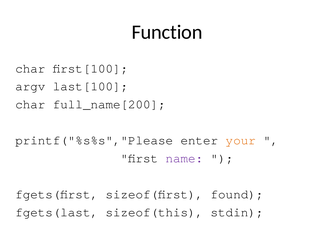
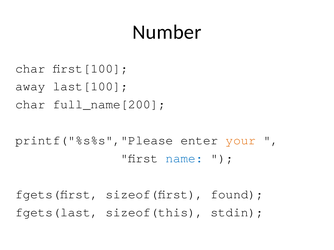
Function: Function -> Number
argv: argv -> away
name colour: purple -> blue
